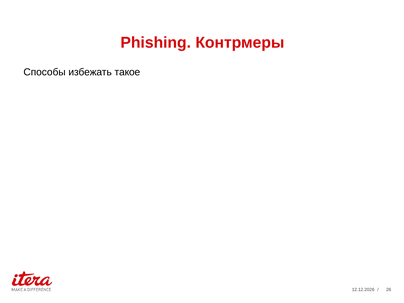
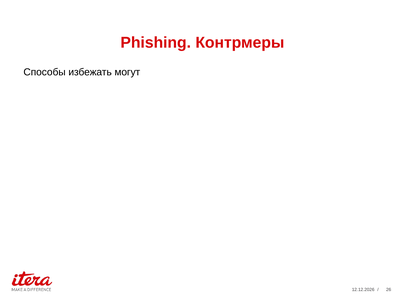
такое: такое -> могут
